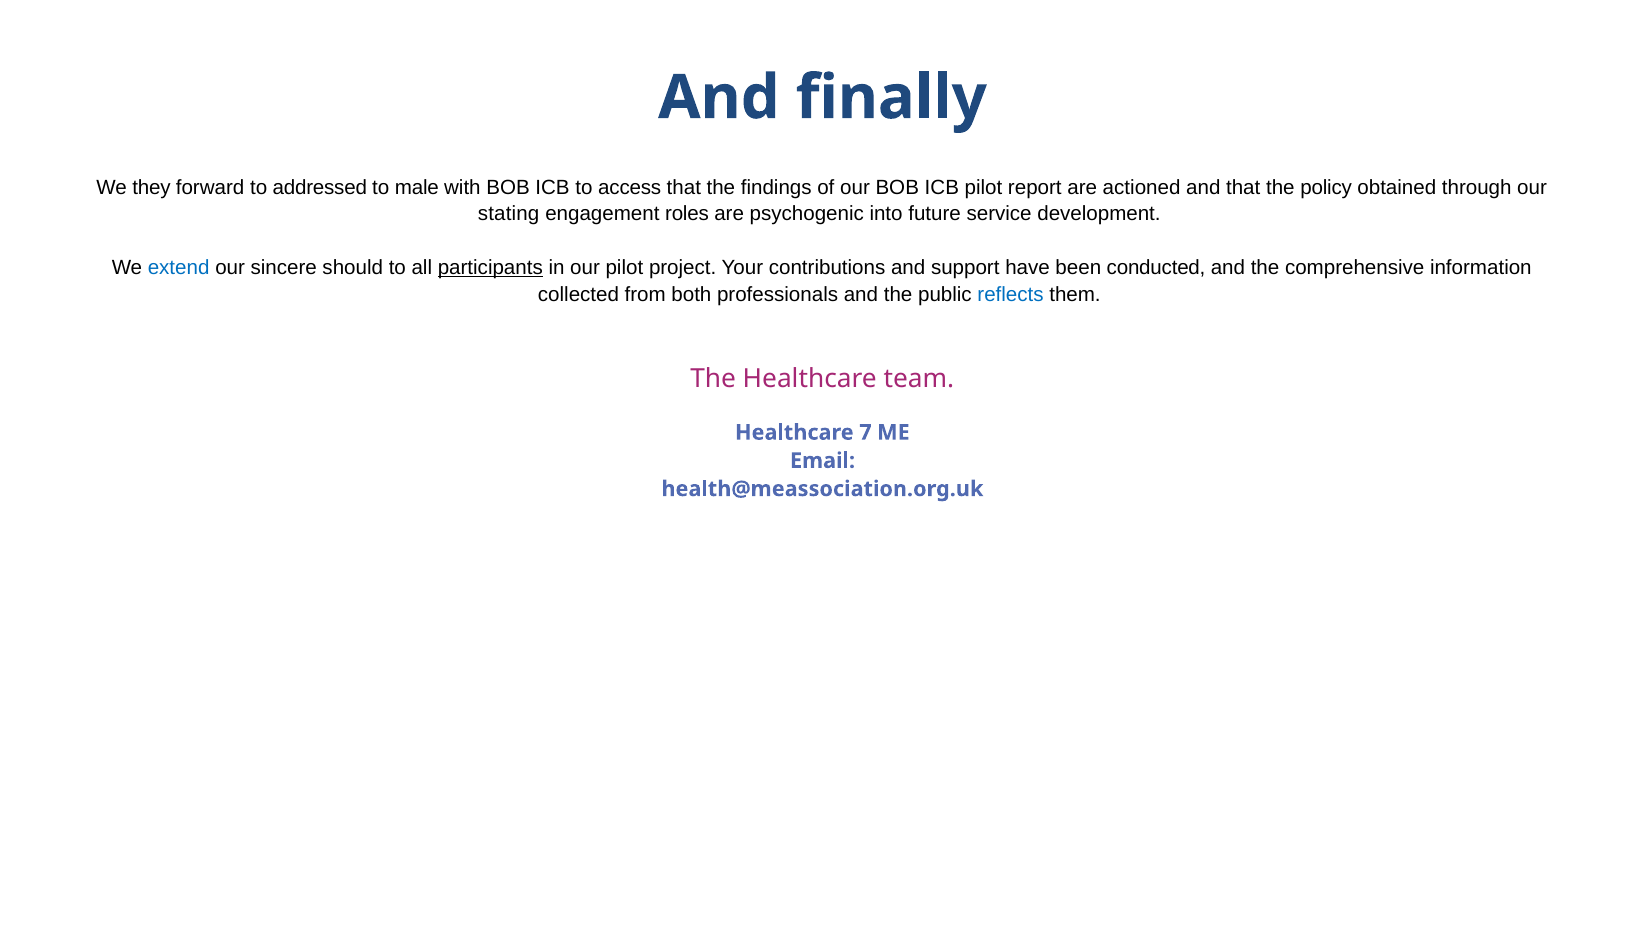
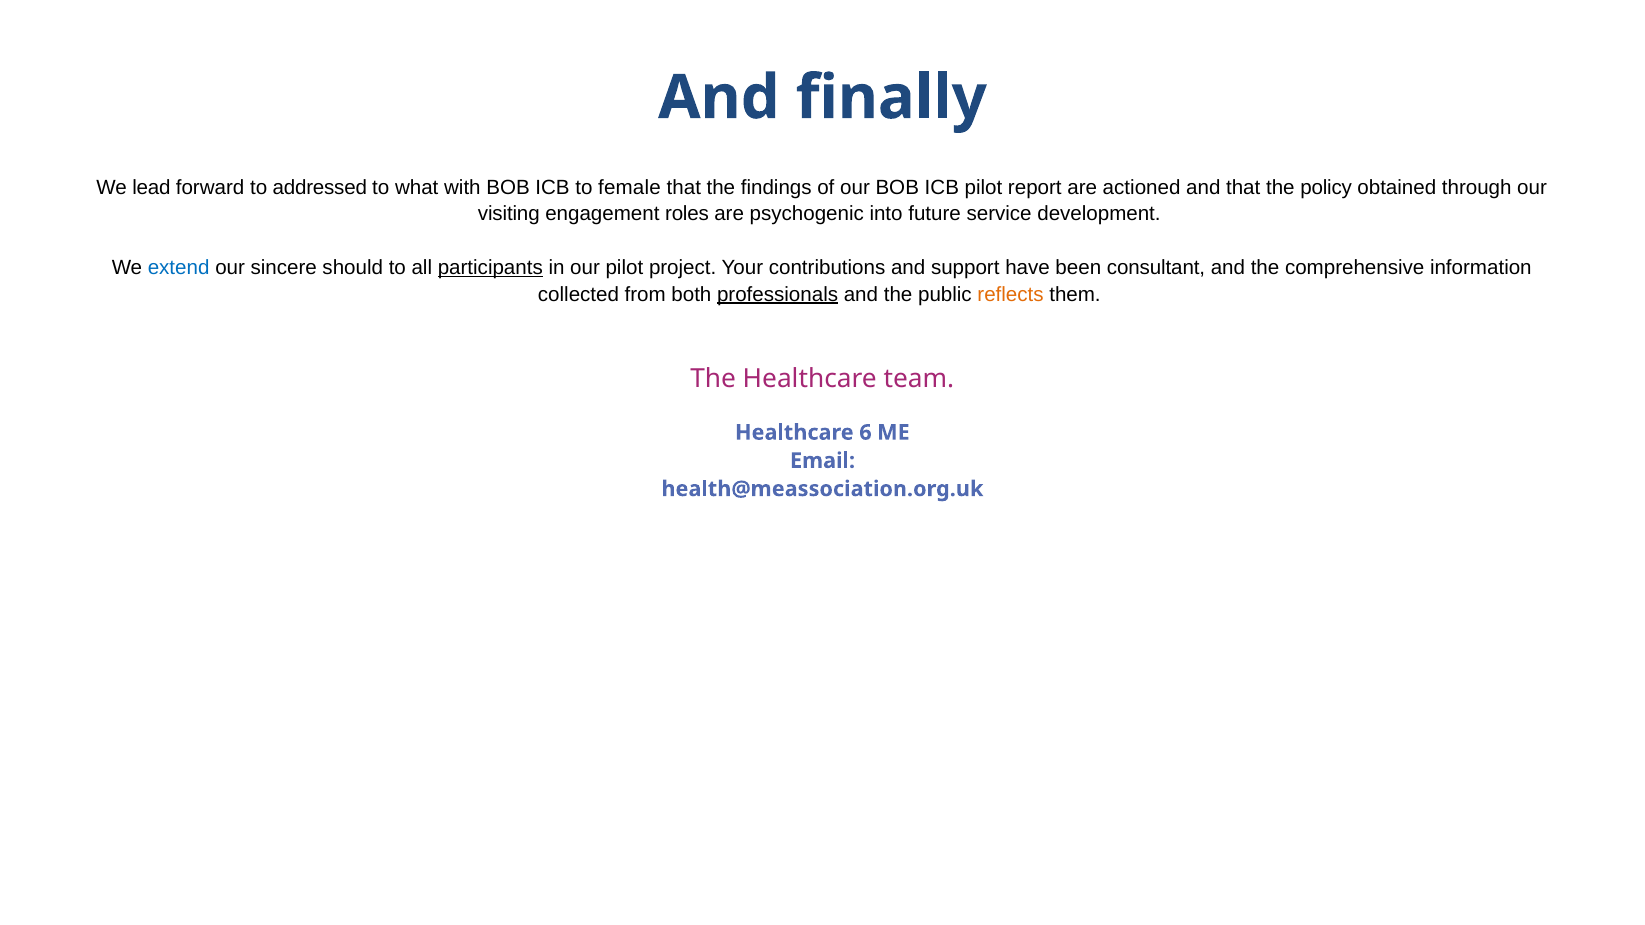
they: they -> lead
male: male -> what
access: access -> female
stating: stating -> visiting
conducted: conducted -> consultant
professionals underline: none -> present
reflects colour: blue -> orange
7: 7 -> 6
